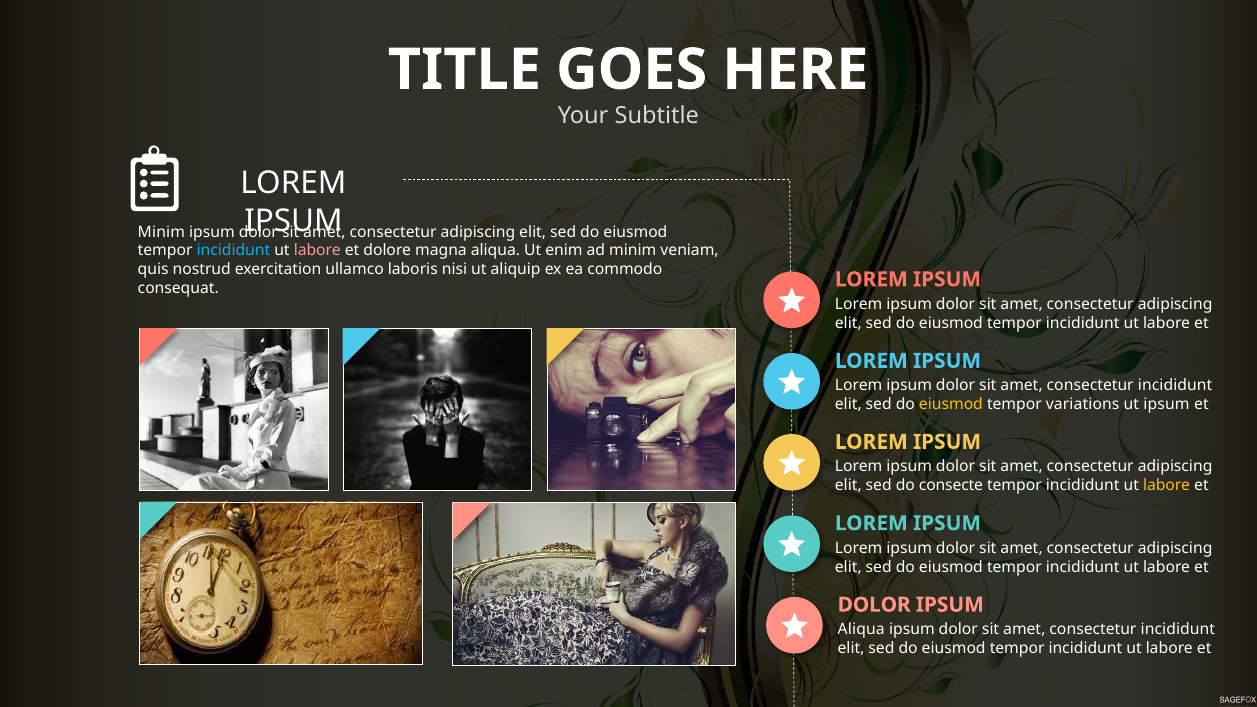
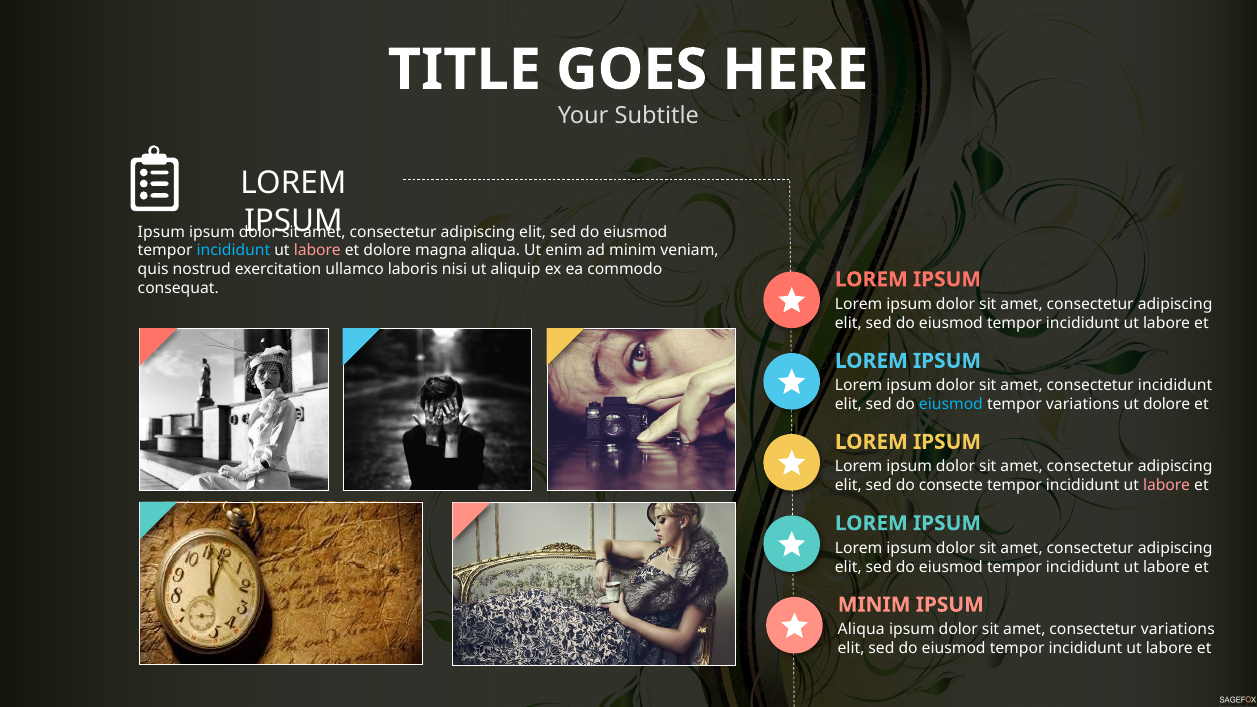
Minim at (161, 232): Minim -> Ipsum
eiusmod at (951, 405) colour: yellow -> light blue
ut ipsum: ipsum -> dolore
labore at (1167, 486) colour: yellow -> pink
DOLOR at (874, 605): DOLOR -> MINIM
incididunt at (1178, 630): incididunt -> variations
